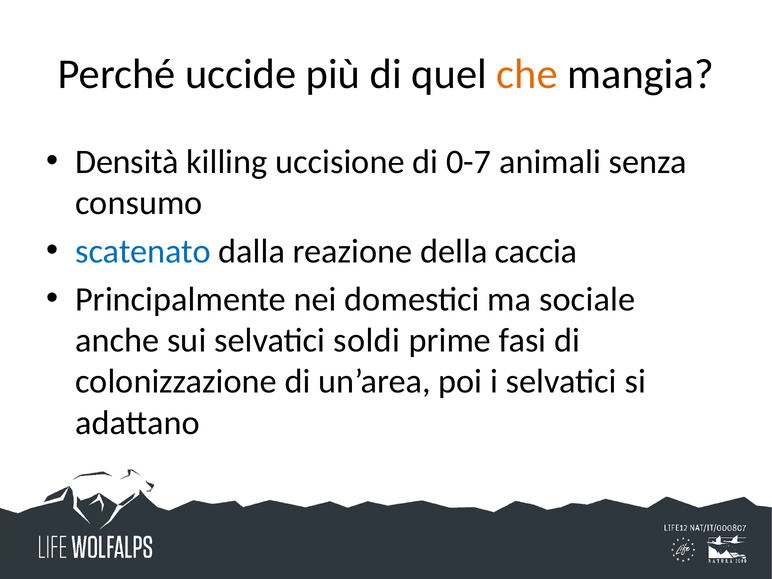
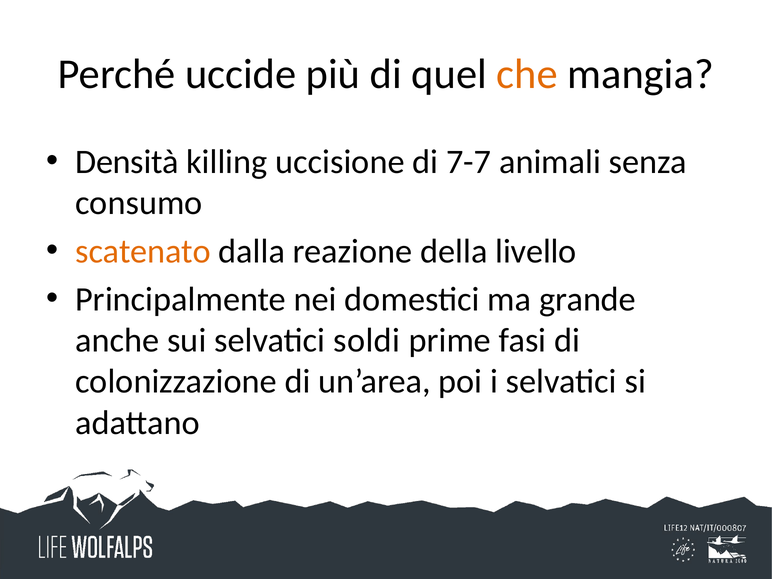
0-7: 0-7 -> 7-7
scatenato colour: blue -> orange
caccia: caccia -> livello
sociale: sociale -> grande
